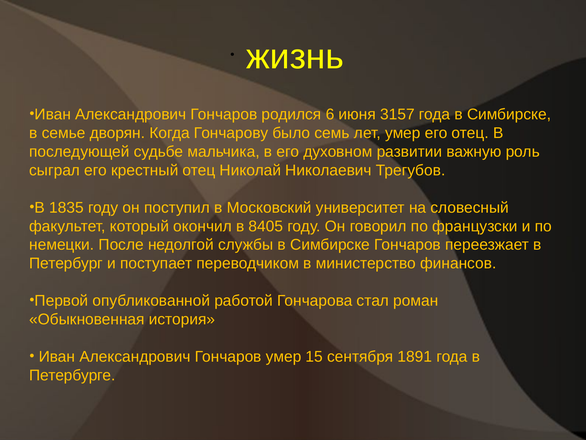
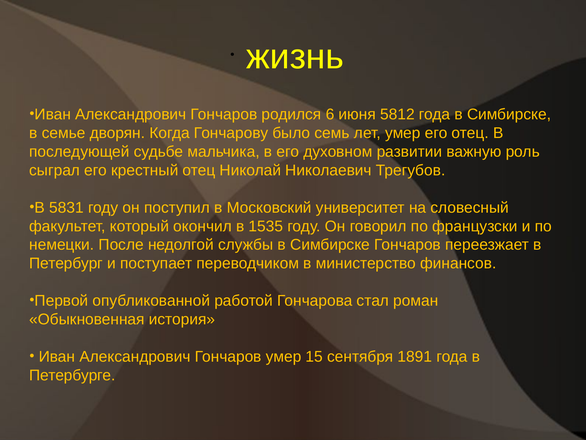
3157: 3157 -> 5812
1835: 1835 -> 5831
8405: 8405 -> 1535
